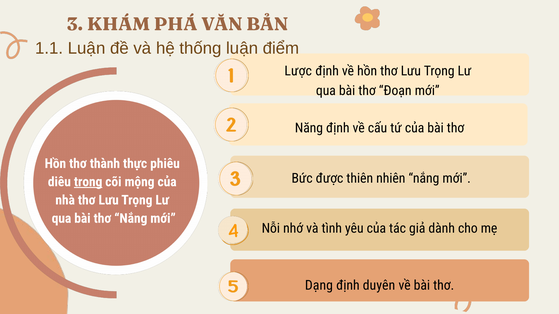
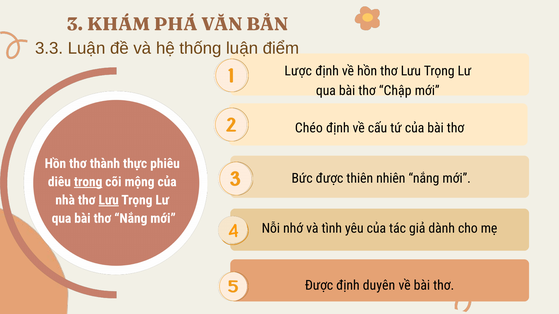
1.1: 1.1 -> 3.3
Đoạn: Đoạn -> Chập
Năng: Năng -> Chéo
Lưu at (109, 200) underline: none -> present
Dạng at (319, 286): Dạng -> Được
